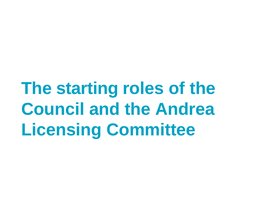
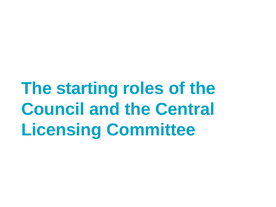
Andrea: Andrea -> Central
